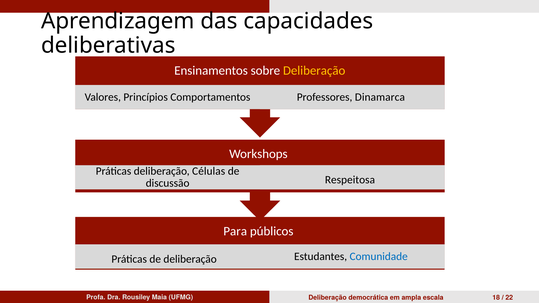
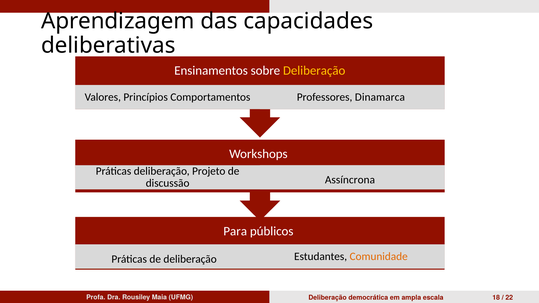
Células: Células -> Projeto
Respeitosa: Respeitosa -> Assíncrona
Comunidade colour: blue -> orange
